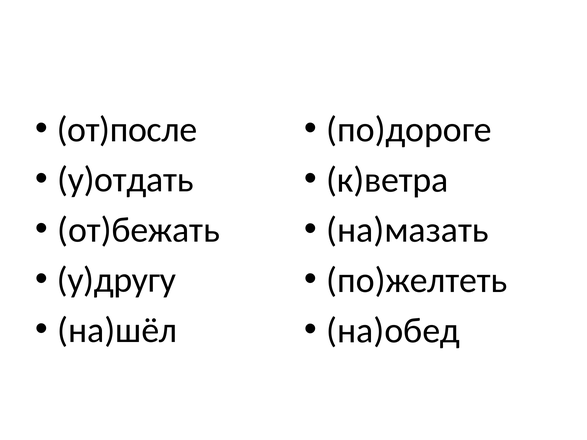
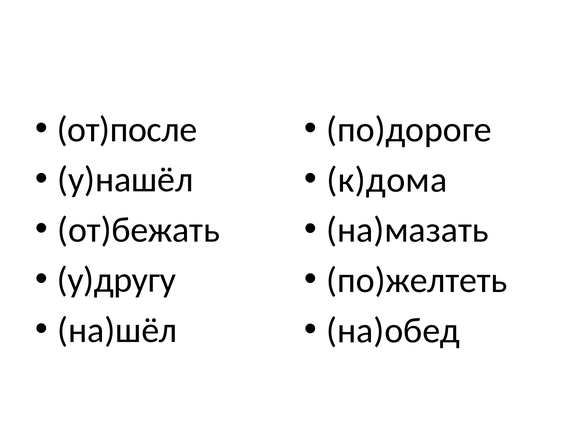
у)отдать: у)отдать -> у)нашёл
к)ветра: к)ветра -> к)дома
